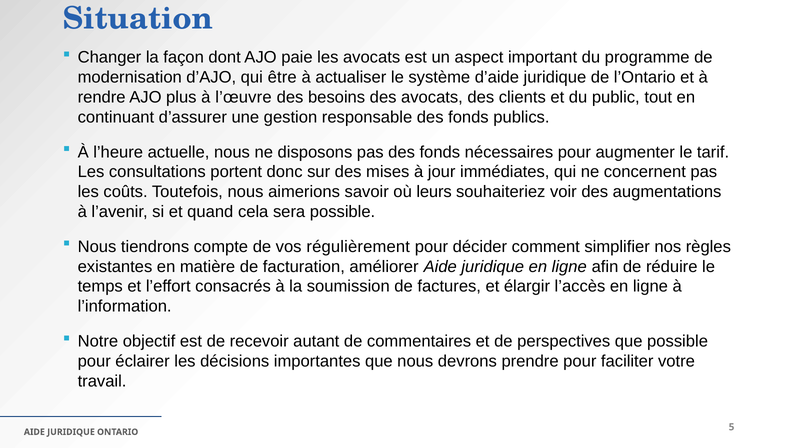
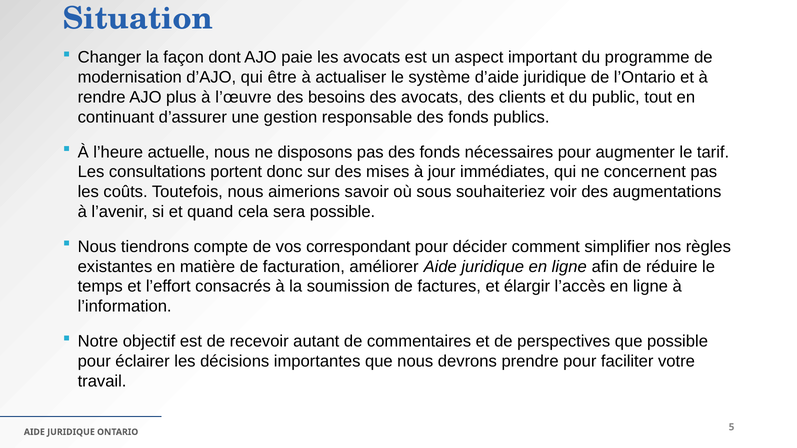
leurs: leurs -> sous
régulièrement: régulièrement -> correspondant
